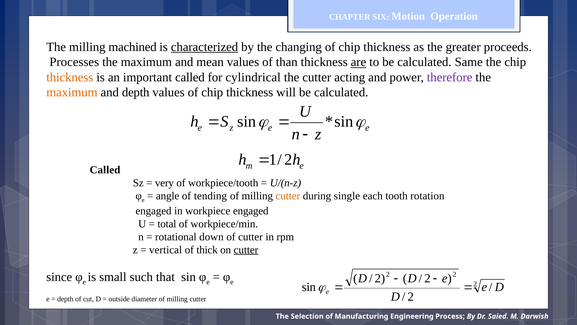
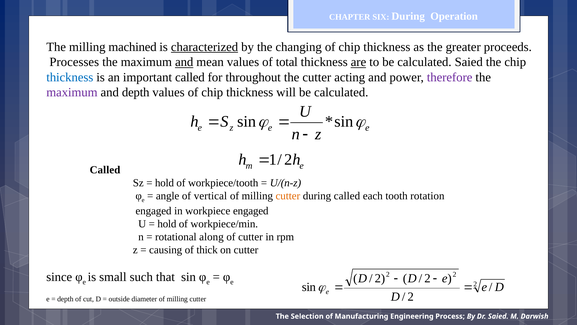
SIX Motion: Motion -> During
and at (184, 62) underline: none -> present
than: than -> total
calculated Same: Same -> Saied
thickness at (70, 77) colour: orange -> blue
cylindrical: cylindrical -> throughout
maximum at (72, 92) colour: orange -> purple
very at (164, 183): very -> hold
tending: tending -> vertical
during single: single -> called
total at (167, 223): total -> hold
down: down -> along
vertical: vertical -> causing
cutter at (246, 249) underline: present -> none
